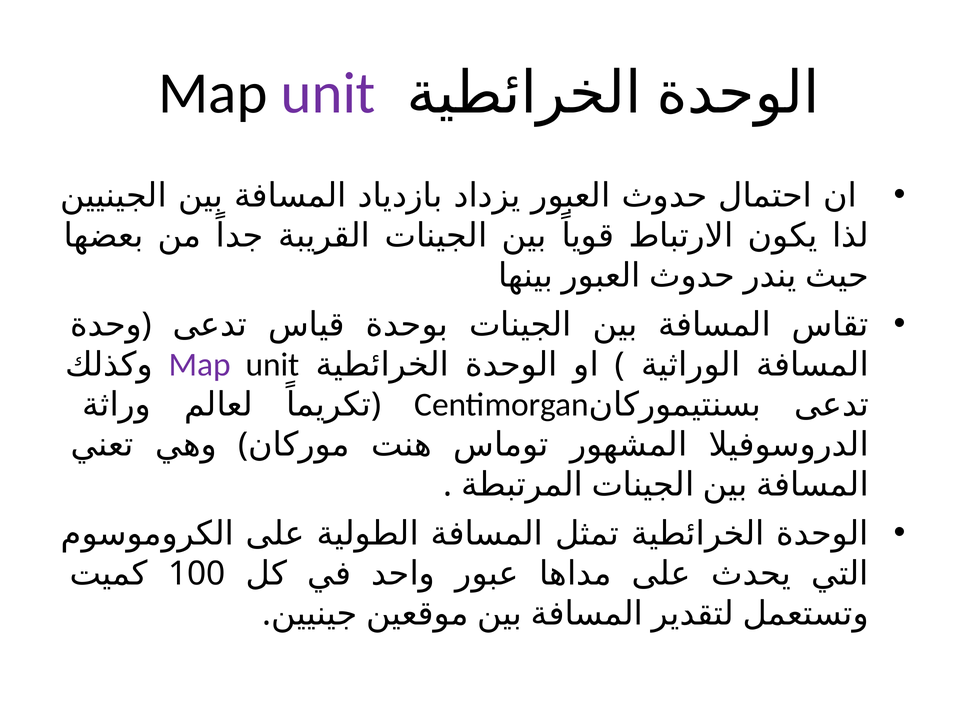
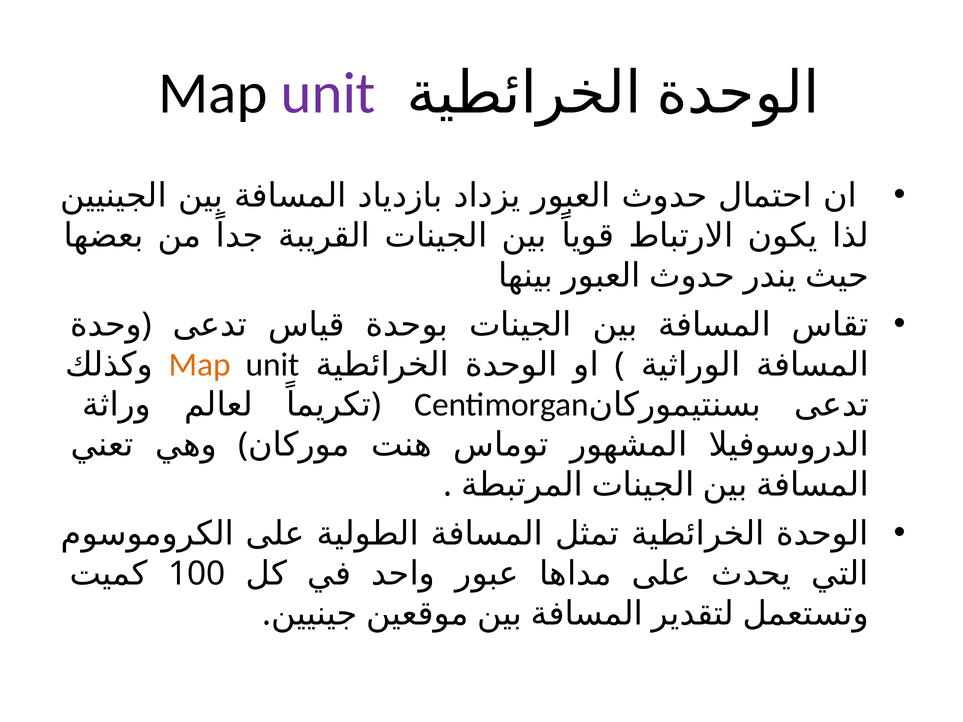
Map at (200, 365) colour: purple -> orange
